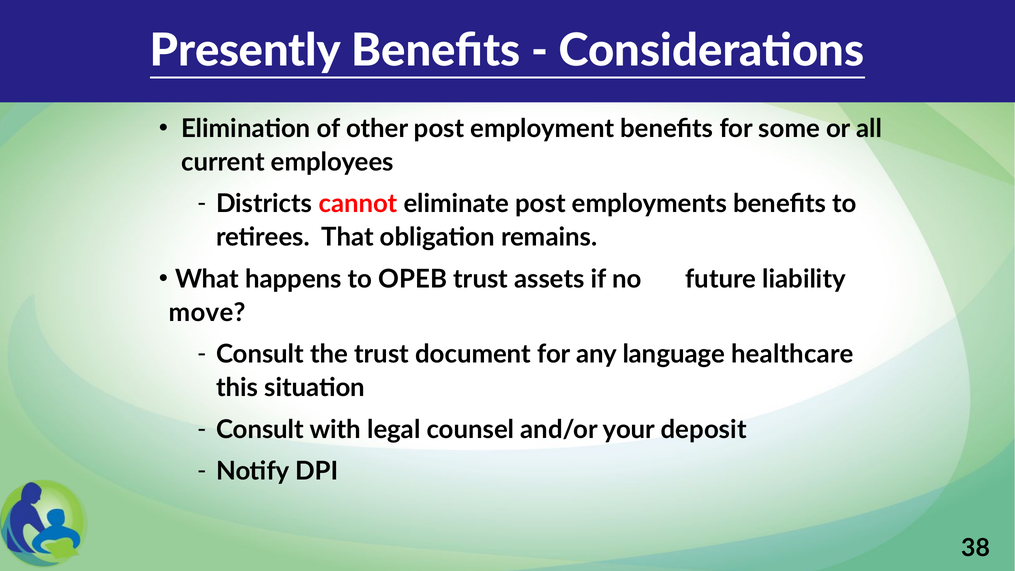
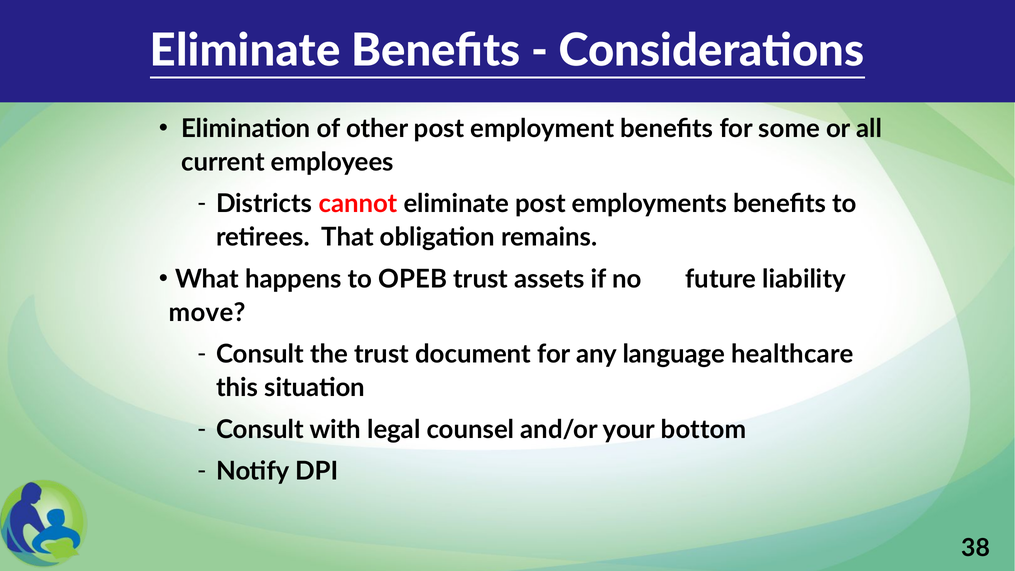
Presently at (245, 51): Presently -> Eliminate
deposit: deposit -> bottom
